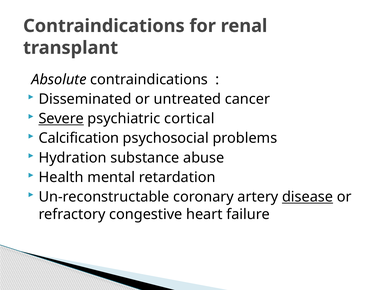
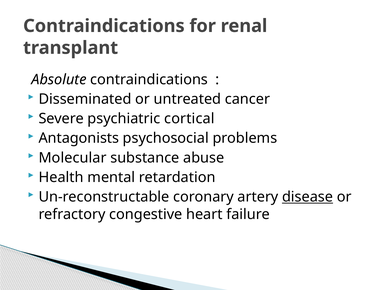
Severe underline: present -> none
Calcification: Calcification -> Antagonists
Hydration: Hydration -> Molecular
